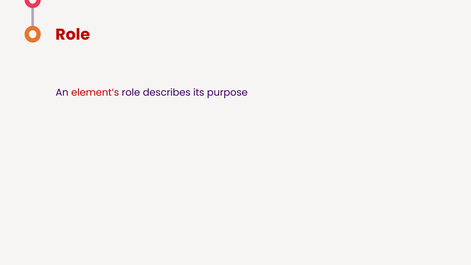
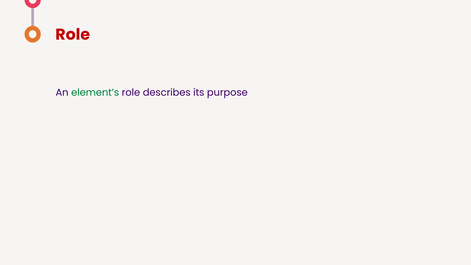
element’s colour: red -> green
